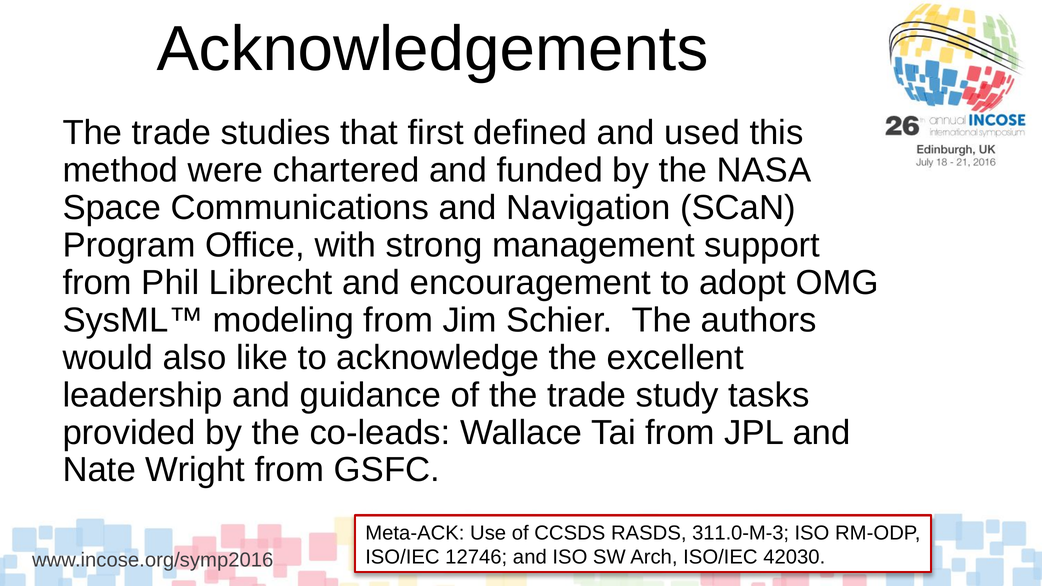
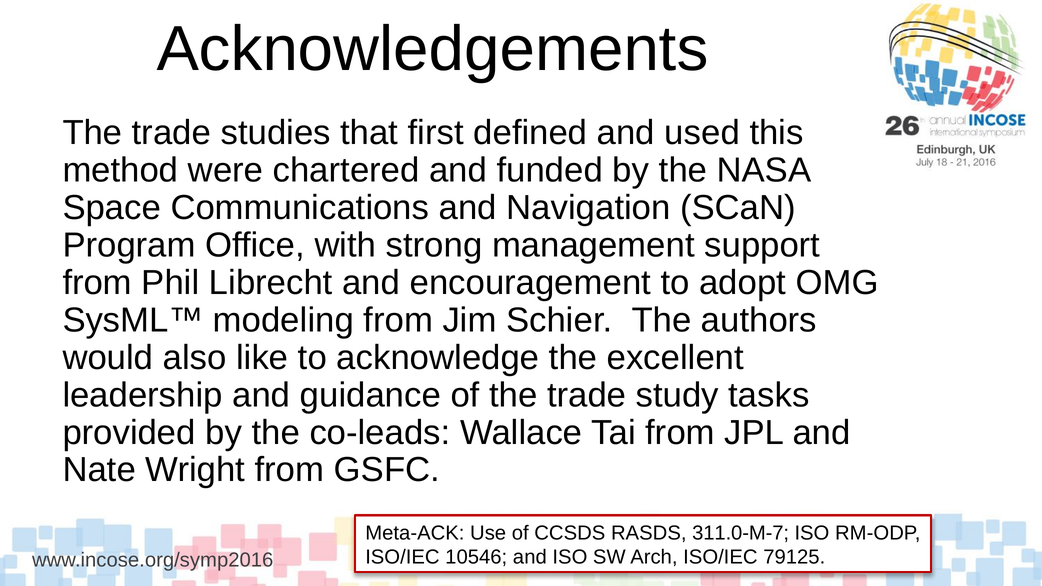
311.0-M-3: 311.0-M-3 -> 311.0-M-7
12746: 12746 -> 10546
42030: 42030 -> 79125
